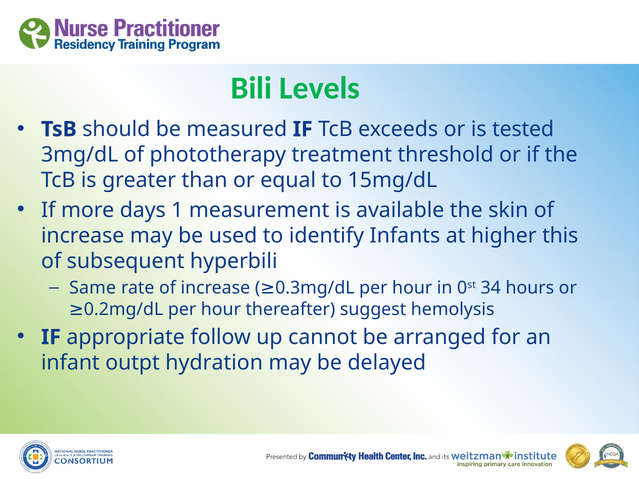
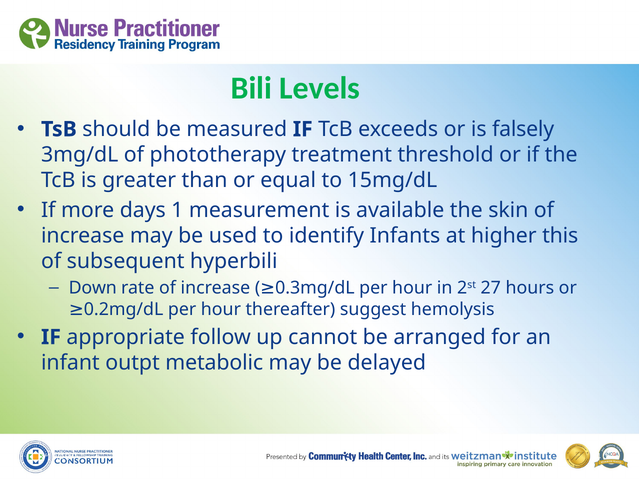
tested: tested -> falsely
Same: Same -> Down
0: 0 -> 2
34: 34 -> 27
hydration: hydration -> metabolic
